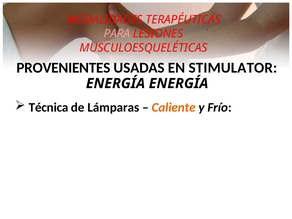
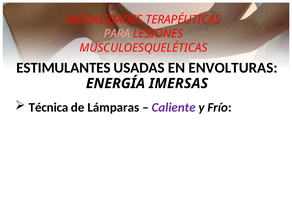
PROVENIENTES: PROVENIENTES -> ESTIMULANTES
STIMULATOR: STIMULATOR -> ENVOLTURAS
ENERGÍA ENERGÍA: ENERGÍA -> IMERSAS
Caliente colour: orange -> purple
